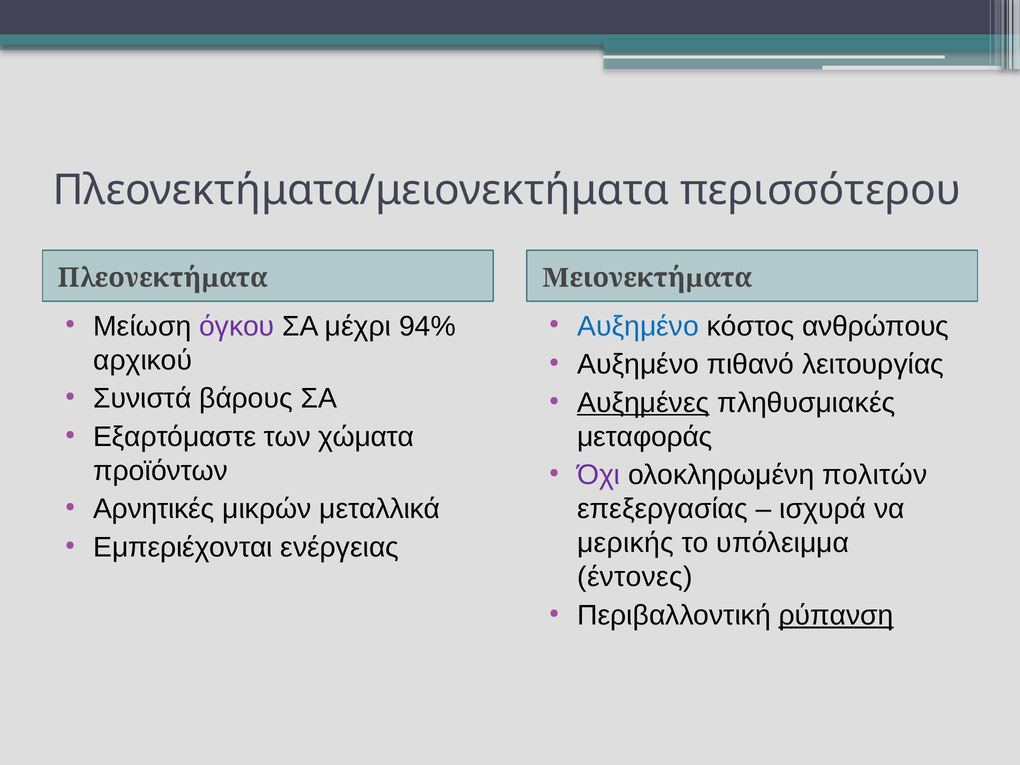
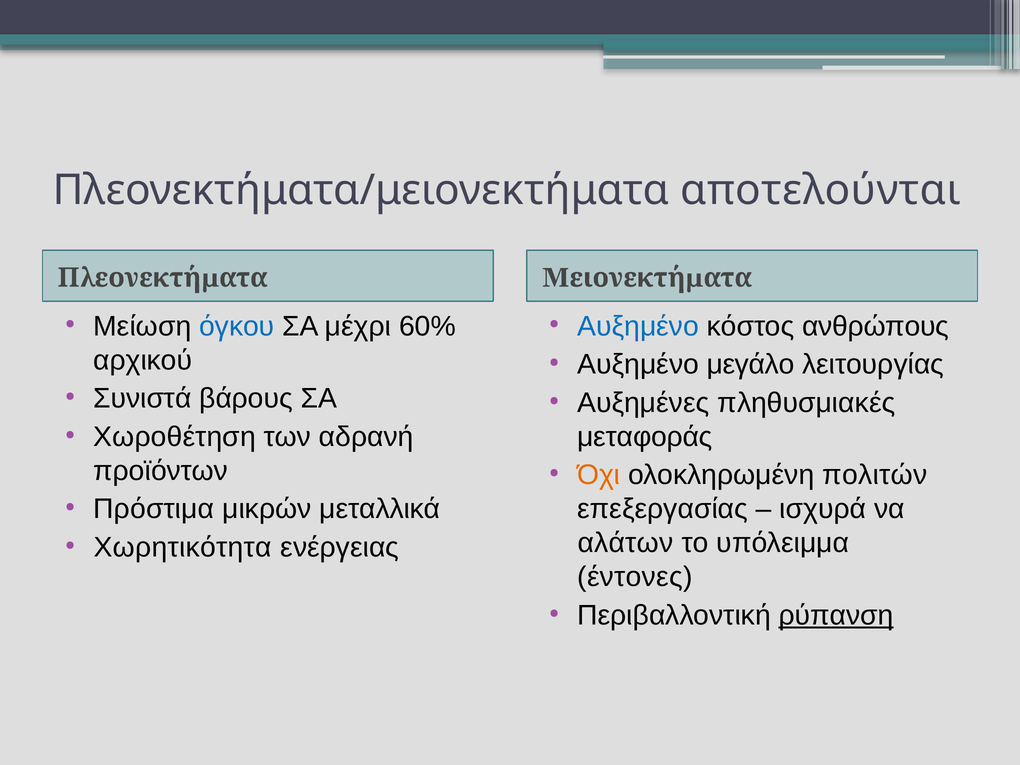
περισσότερου: περισσότερου -> αποτελούνται
όγκου colour: purple -> blue
94%: 94% -> 60%
πιθανό: πιθανό -> μεγάλο
Αυξημένες underline: present -> none
Εξαρτόμαστε: Εξαρτόμαστε -> Χωροθέτηση
χώματα: χώματα -> αδρανή
Όχι colour: purple -> orange
Αρνητικές: Αρνητικές -> Πρόστιμα
μερικής: μερικής -> αλάτων
Εμπεριέχονται: Εμπεριέχονται -> Χωρητικότητα
